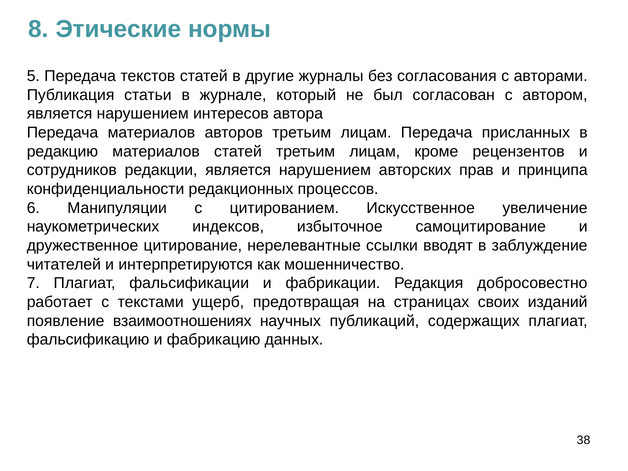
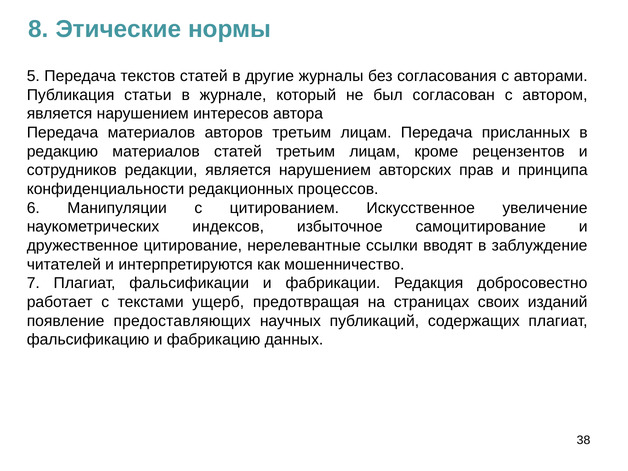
взаимоотношениях: взаимоотношениях -> предоставляющих
